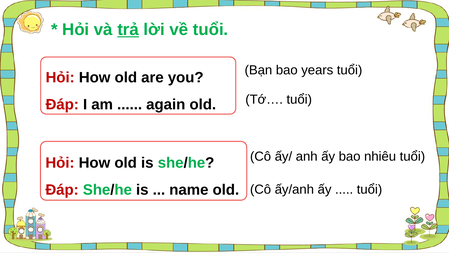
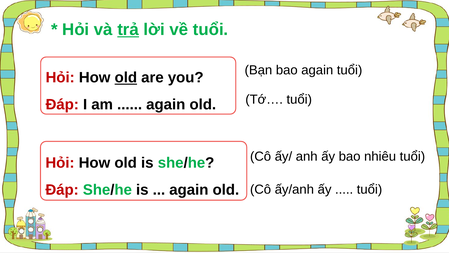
bao years: years -> again
old at (126, 77) underline: none -> present
name at (189, 189): name -> again
